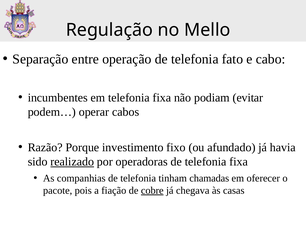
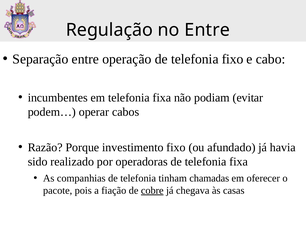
no Mello: Mello -> Entre
telefonia fato: fato -> fixo
realizado underline: present -> none
